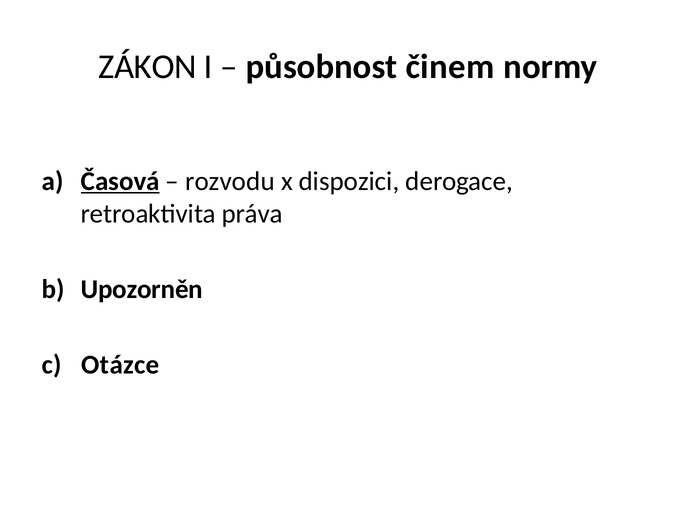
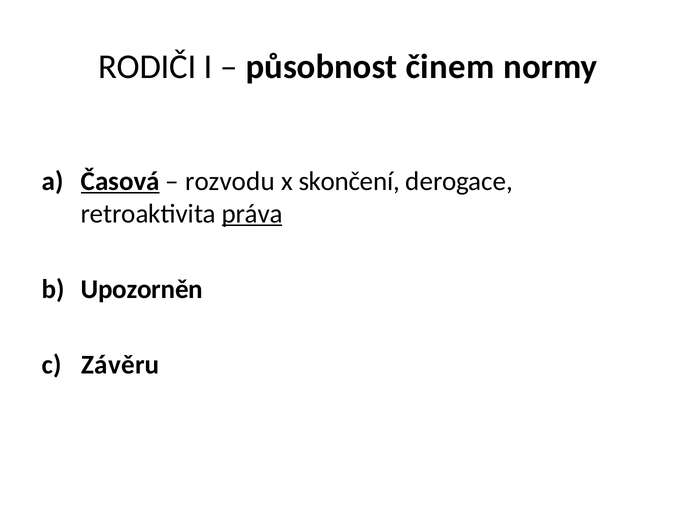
ZÁKON: ZÁKON -> RODIČI
dispozici: dispozici -> skončení
práva underline: none -> present
Otázce: Otázce -> Závěru
